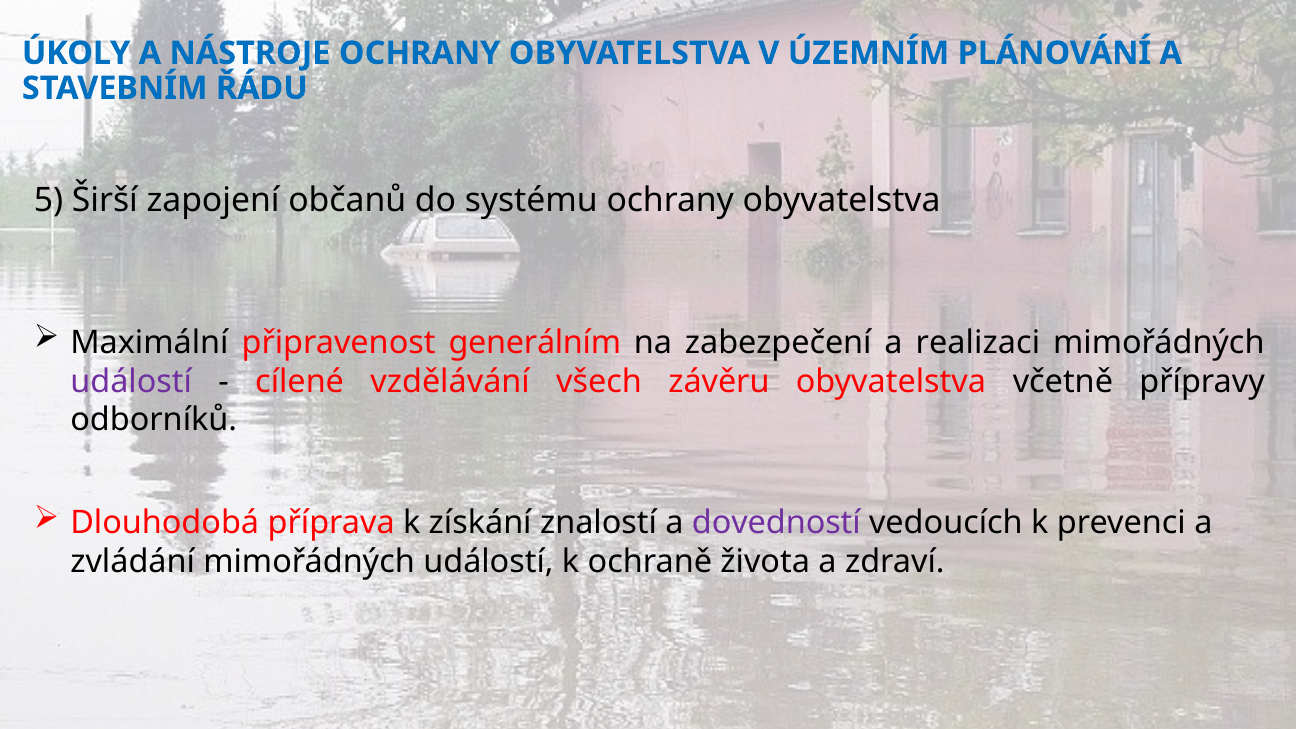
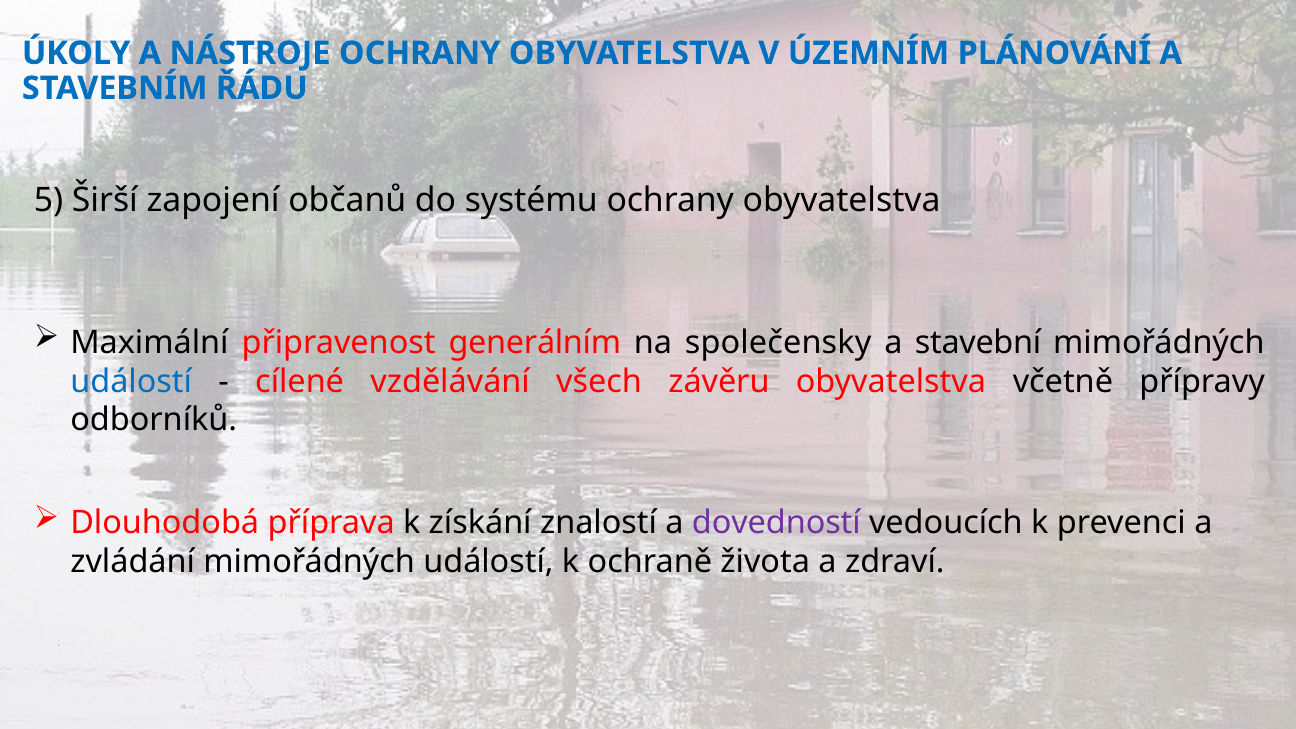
zabezpečení: zabezpečení -> společensky
realizaci: realizaci -> stavební
událostí at (131, 381) colour: purple -> blue
